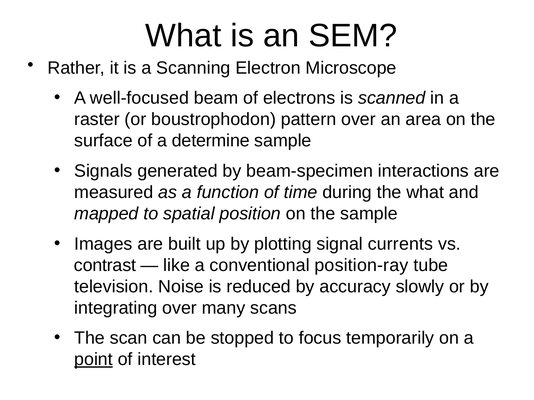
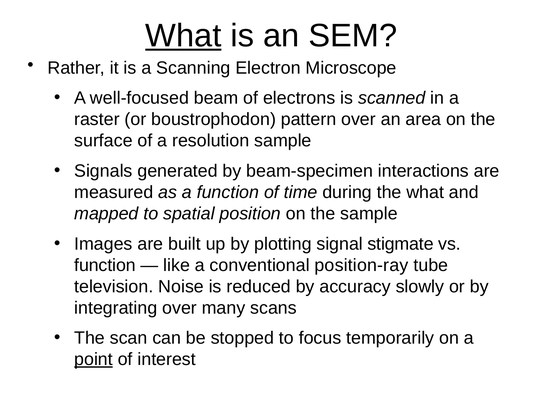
What at (183, 36) underline: none -> present
determine: determine -> resolution
currents: currents -> stigmate
contrast at (105, 265): contrast -> function
